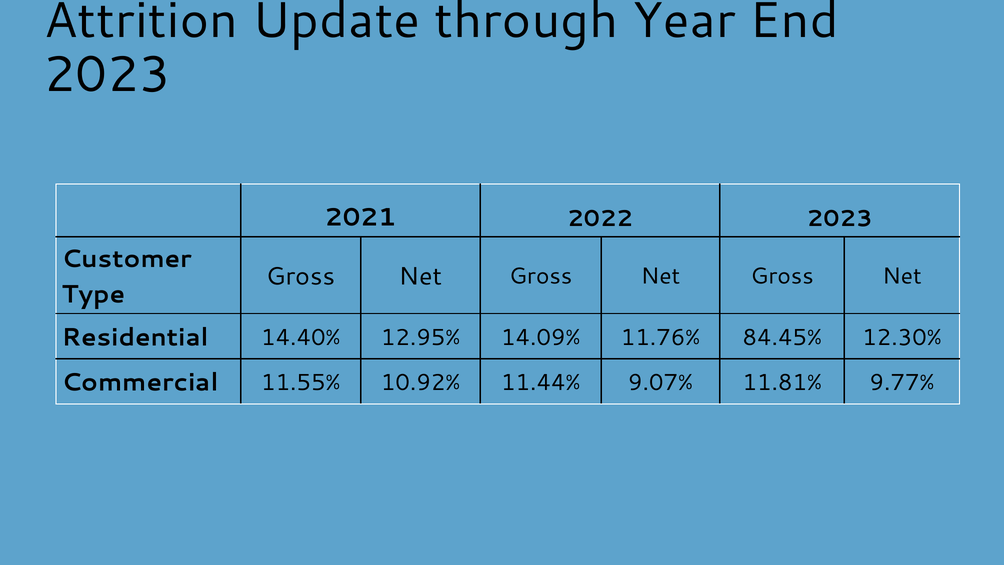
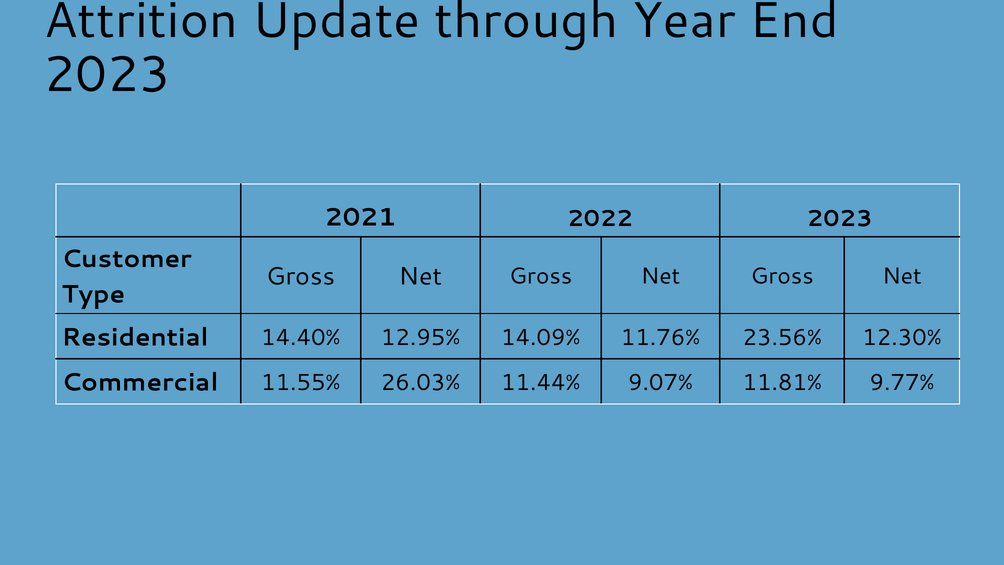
84.45%: 84.45% -> 23.56%
10.92%: 10.92% -> 26.03%
